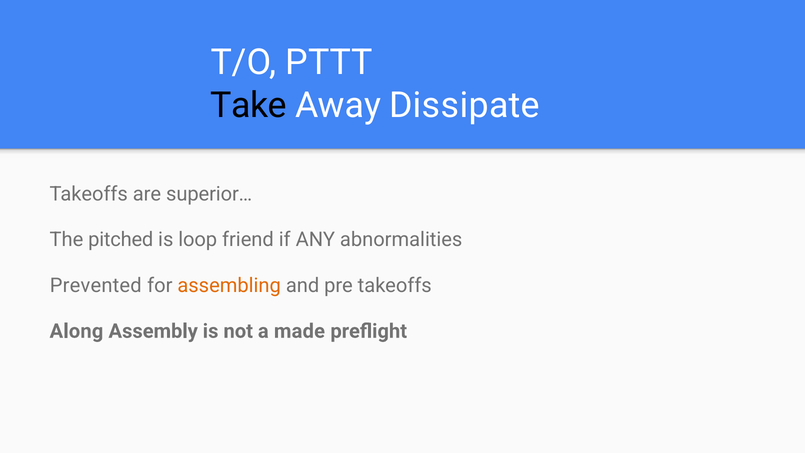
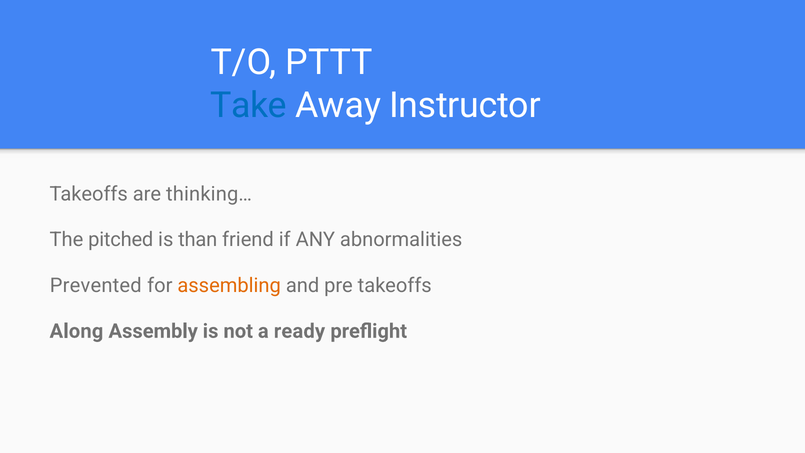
Take colour: black -> blue
Dissipate: Dissipate -> Instructor
superior…: superior… -> thinking…
loop: loop -> than
made: made -> ready
